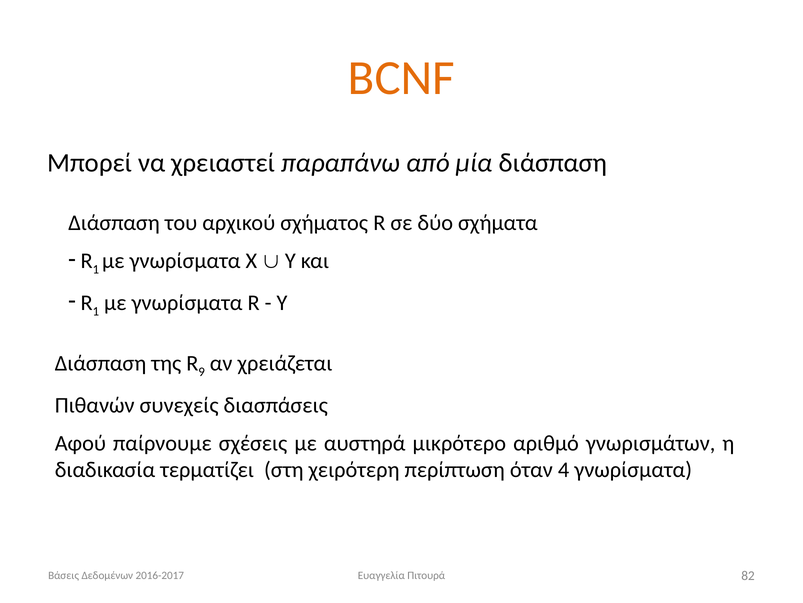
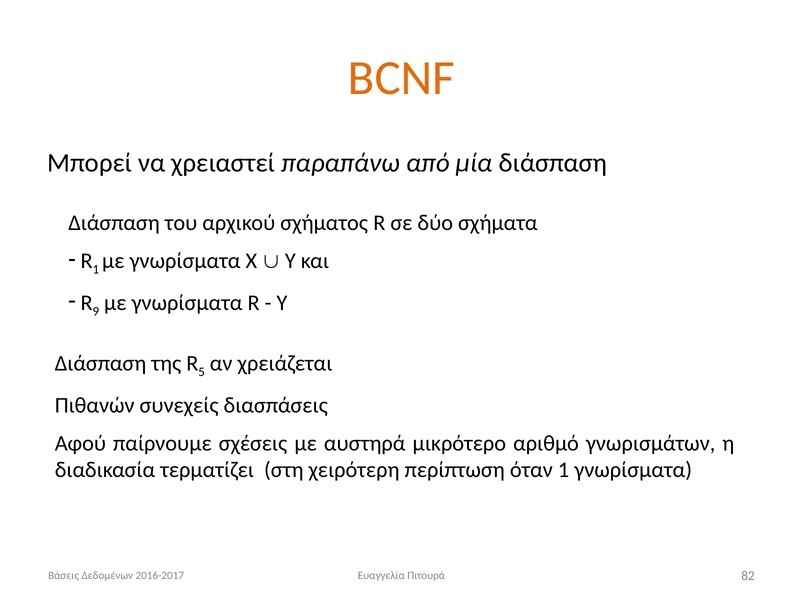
1 at (96, 311): 1 -> 9
9: 9 -> 5
όταν 4: 4 -> 1
